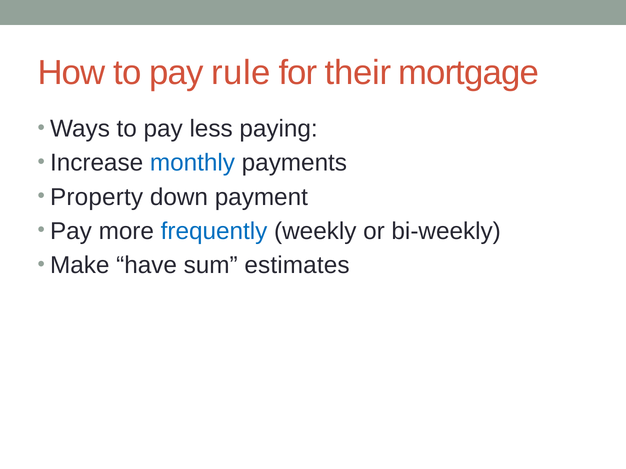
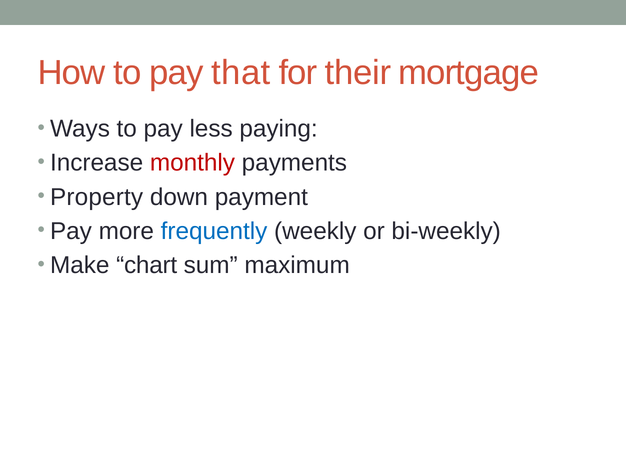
rule: rule -> that
monthly colour: blue -> red
have: have -> chart
estimates: estimates -> maximum
